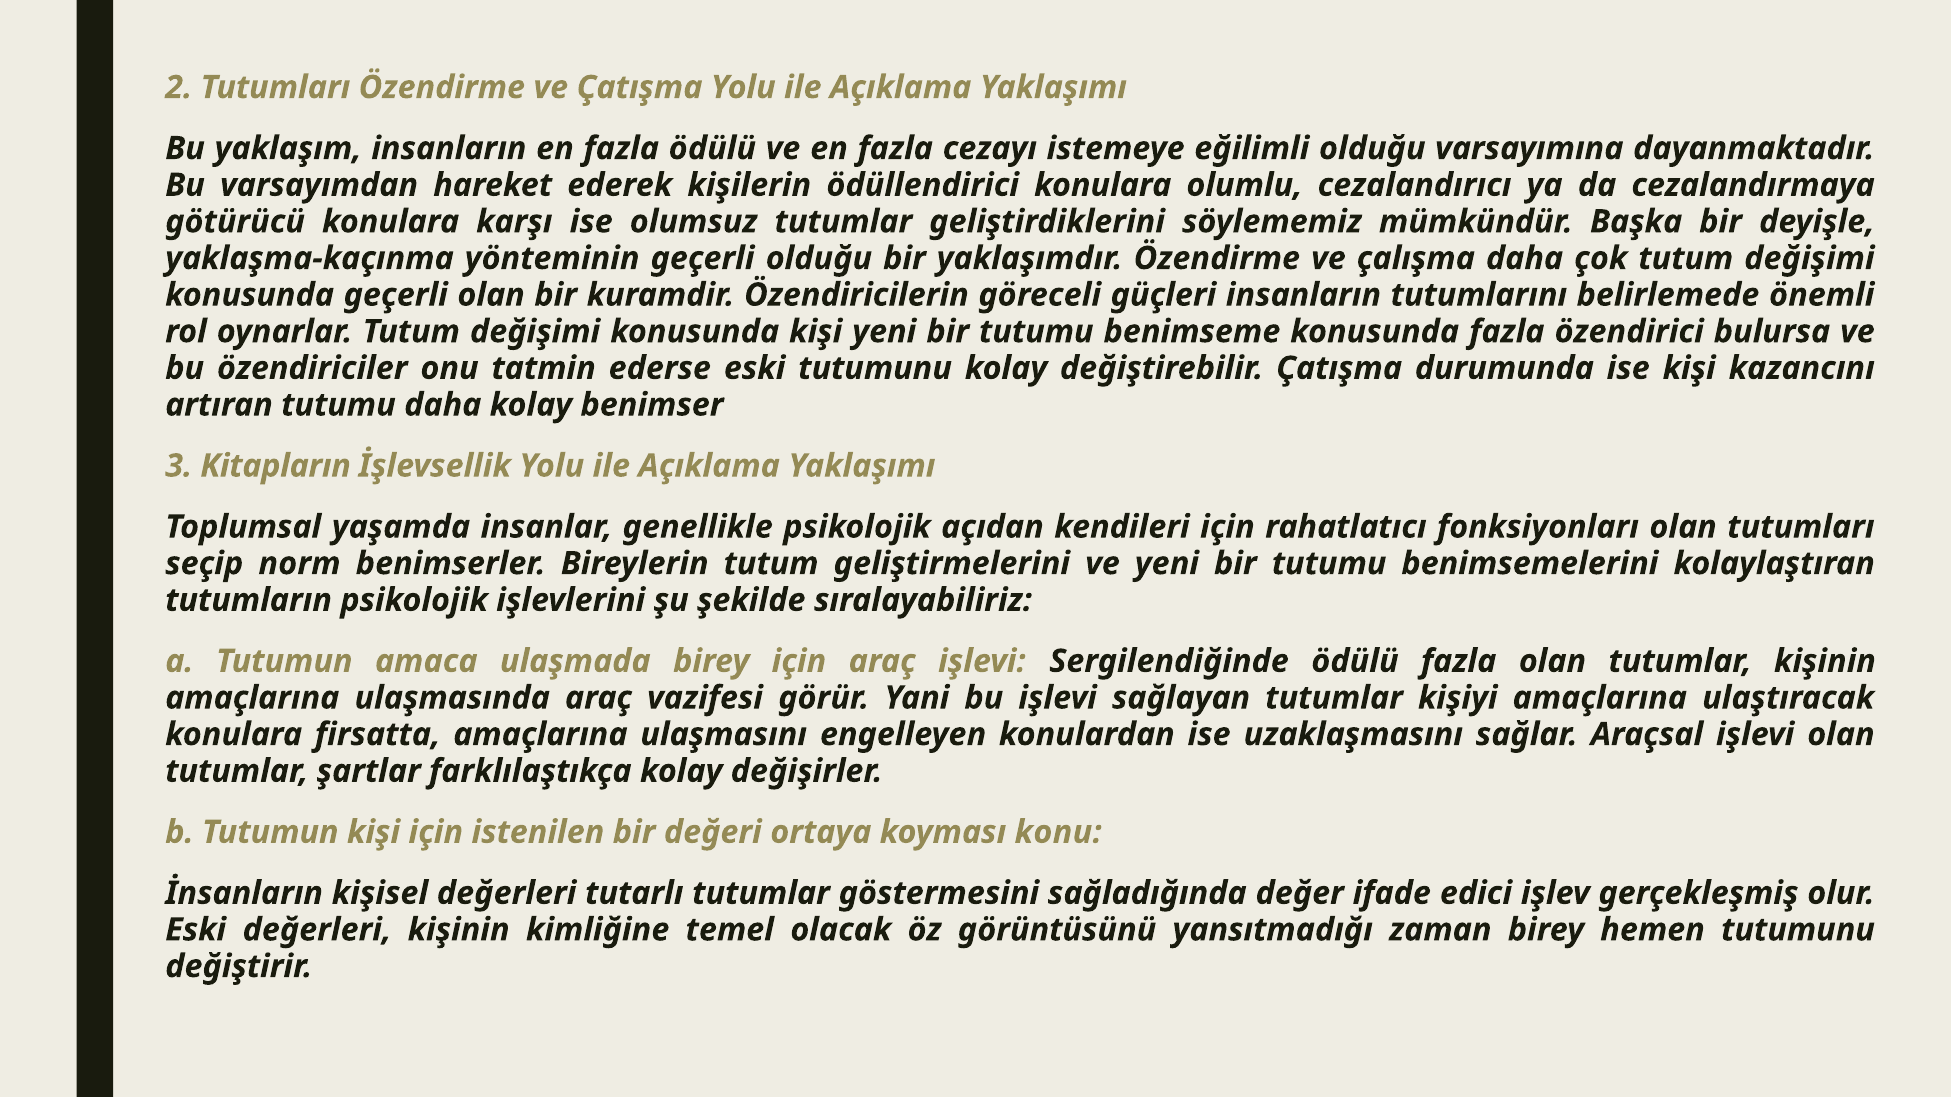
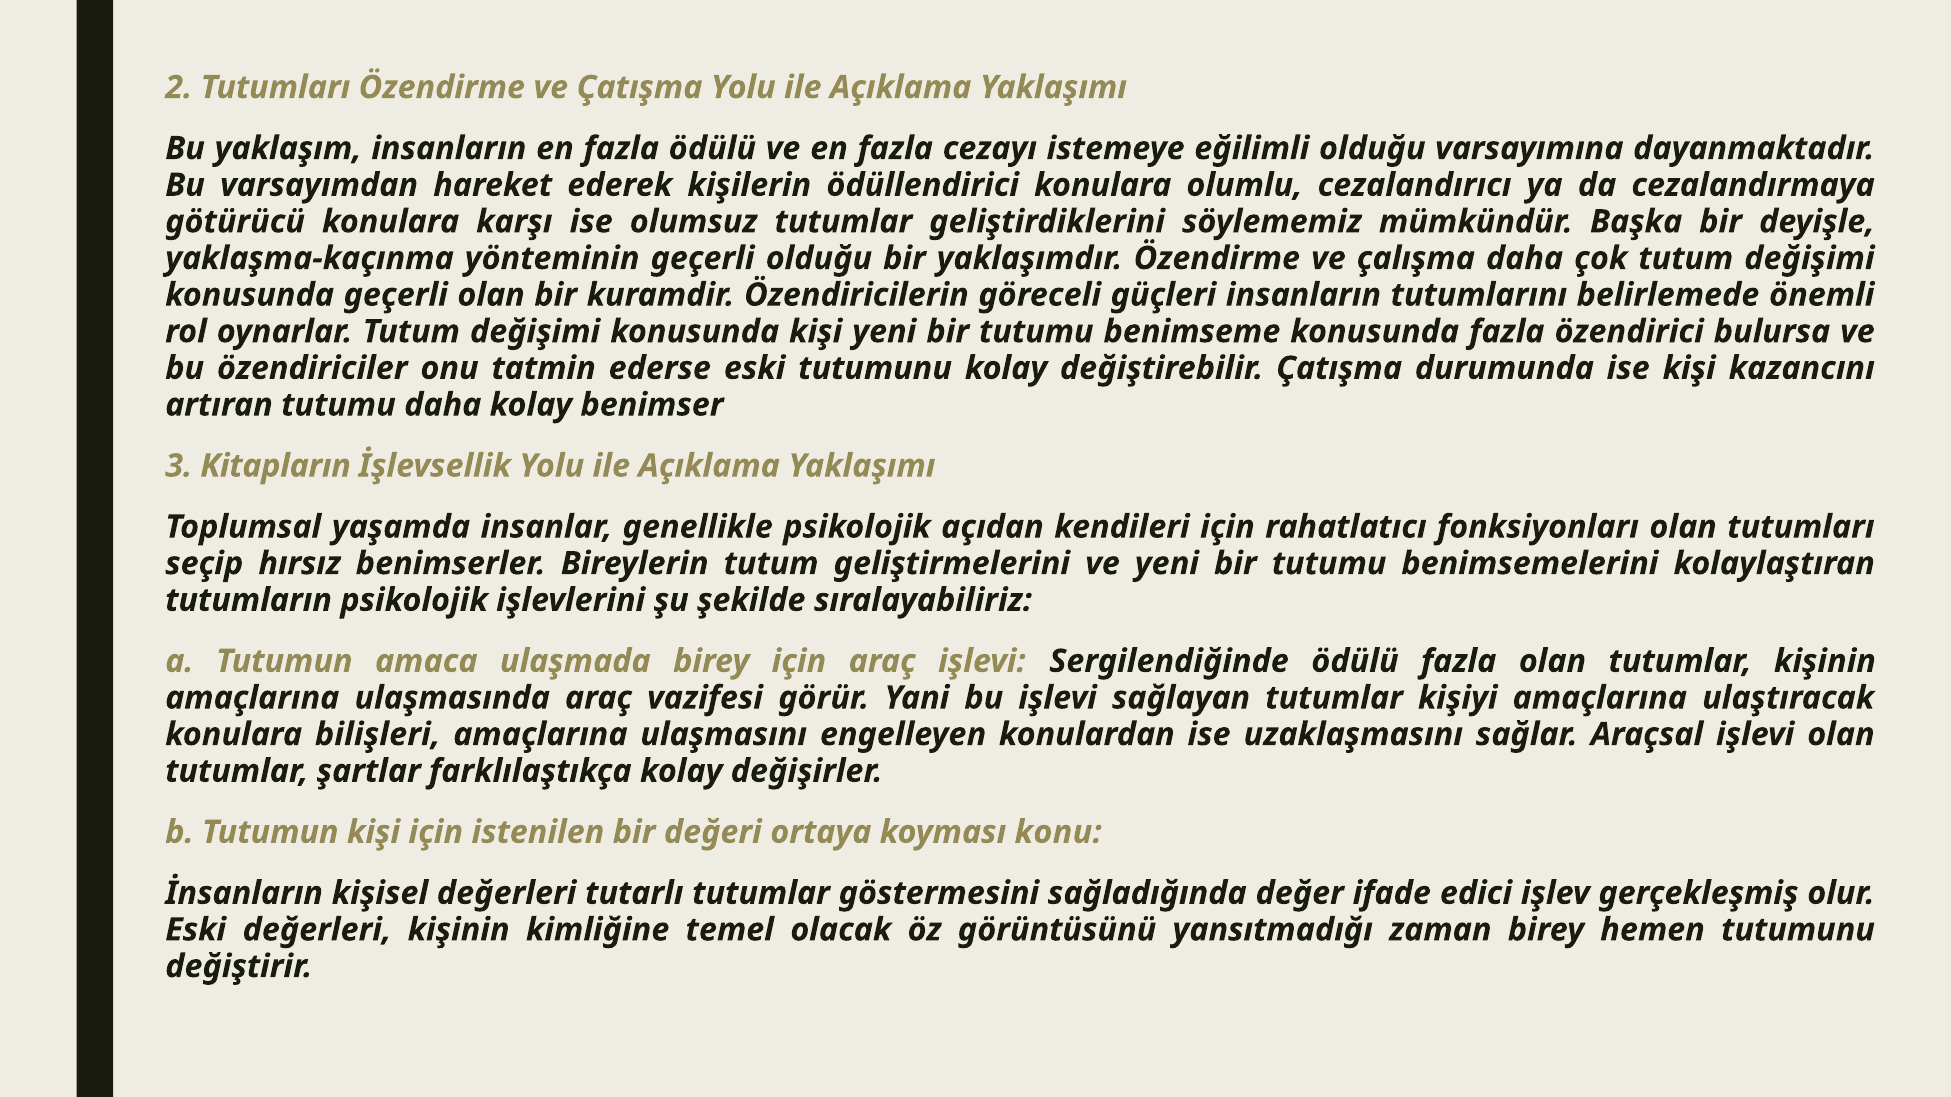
norm: norm -> hırsız
firsatta: firsatta -> bilişleri
